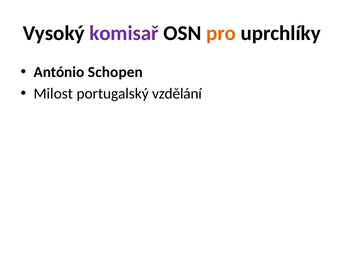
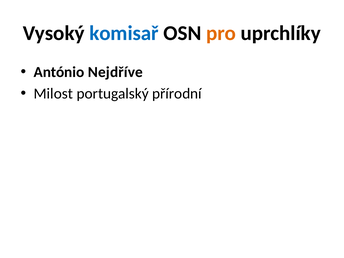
komisař colour: purple -> blue
Schopen: Schopen -> Nejdříve
vzdělání: vzdělání -> přírodní
